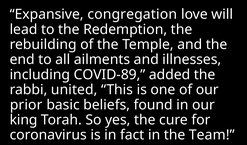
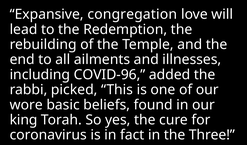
COVID-89: COVID-89 -> COVID-96
united: united -> picked
prior: prior -> wore
Team: Team -> Three
